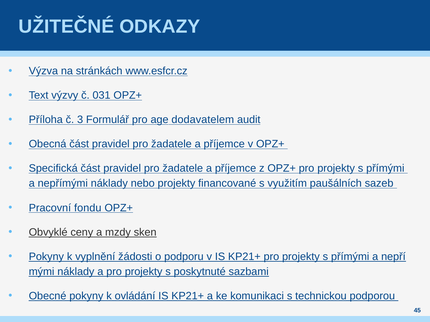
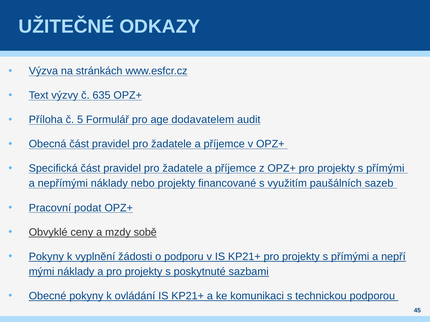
031: 031 -> 635
3: 3 -> 5
fondu: fondu -> podat
sken: sken -> sobě
